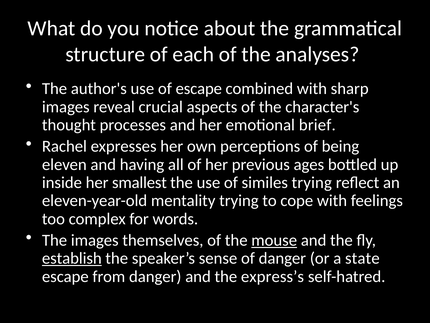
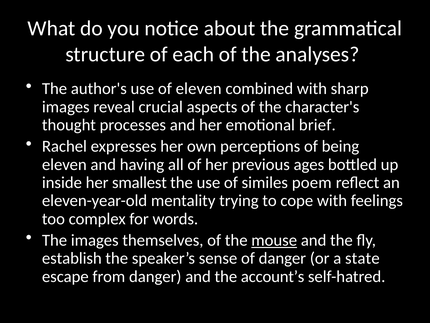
of escape: escape -> eleven
similes trying: trying -> poem
establish underline: present -> none
express’s: express’s -> account’s
